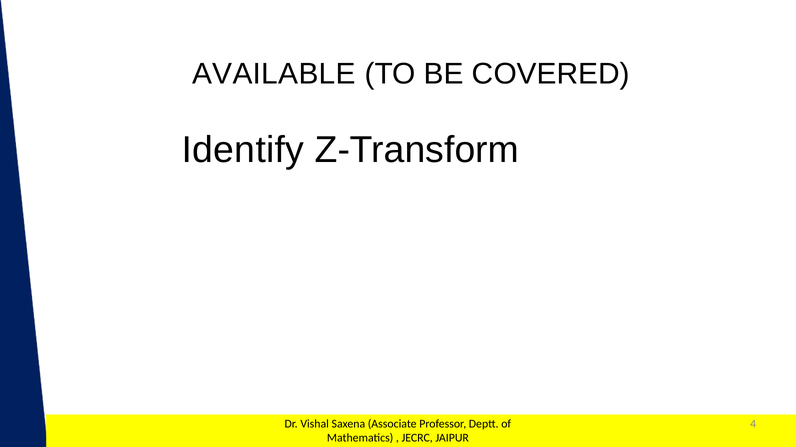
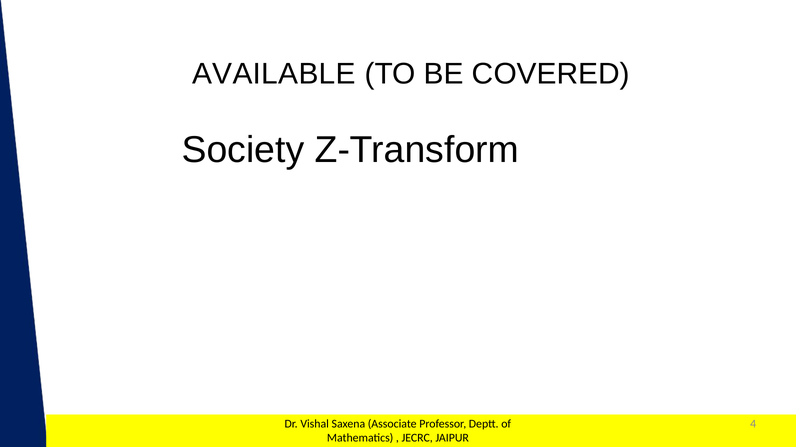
Identify: Identify -> Society
